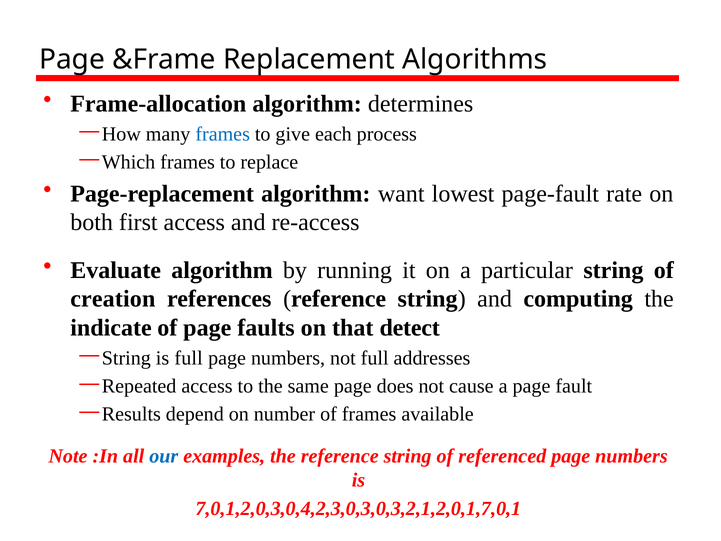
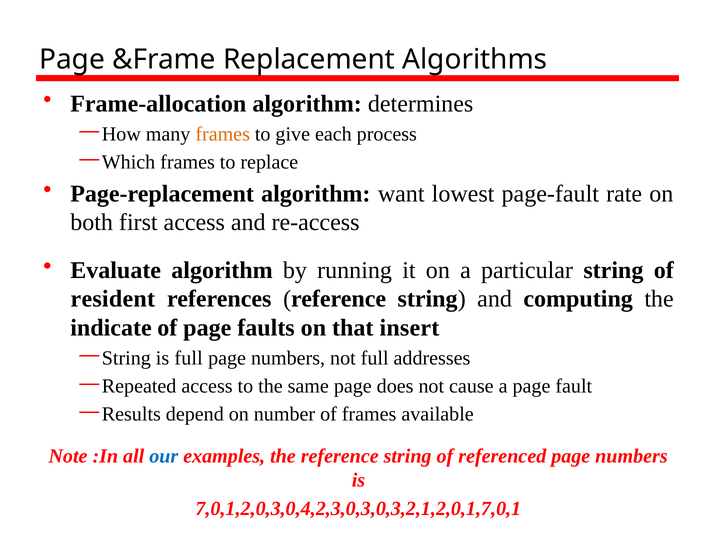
frames at (223, 134) colour: blue -> orange
creation: creation -> resident
detect: detect -> insert
